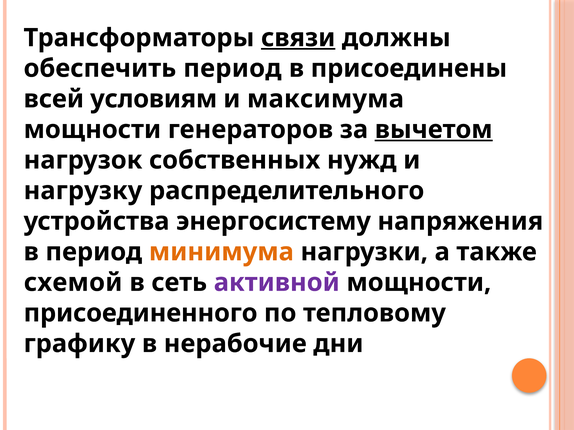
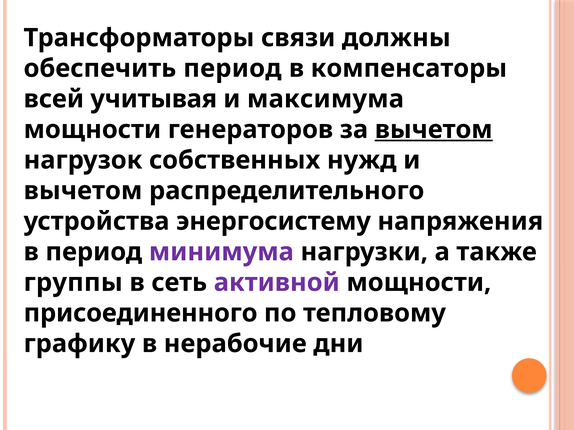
связи underline: present -> none
присоединены: присоединены -> компенсаторы
условиям: условиям -> учитывая
нагрузку at (83, 191): нагрузку -> вычетом
минимума colour: orange -> purple
схемой: схемой -> группы
